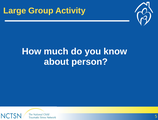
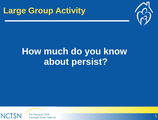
person: person -> persist
